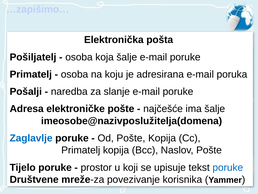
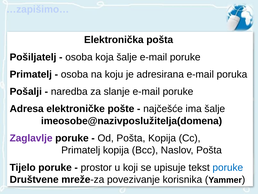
Zaglavlje colour: blue -> purple
Od Pošte: Pošte -> Pošta
Naslov Pošte: Pošte -> Pošta
